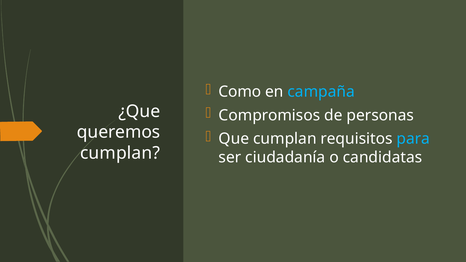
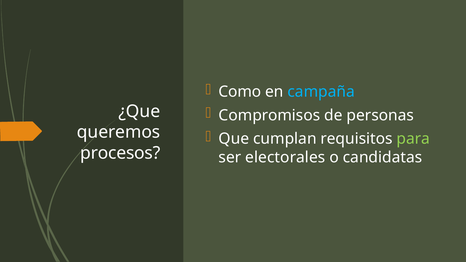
para colour: light blue -> light green
cumplan at (120, 153): cumplan -> procesos
ciudadanía: ciudadanía -> electorales
